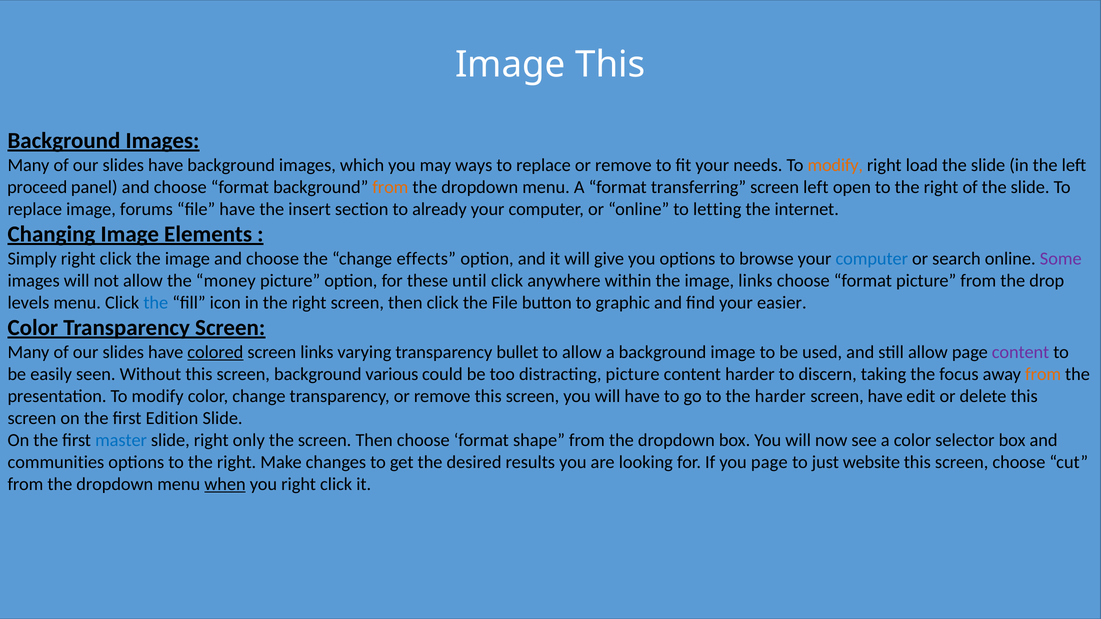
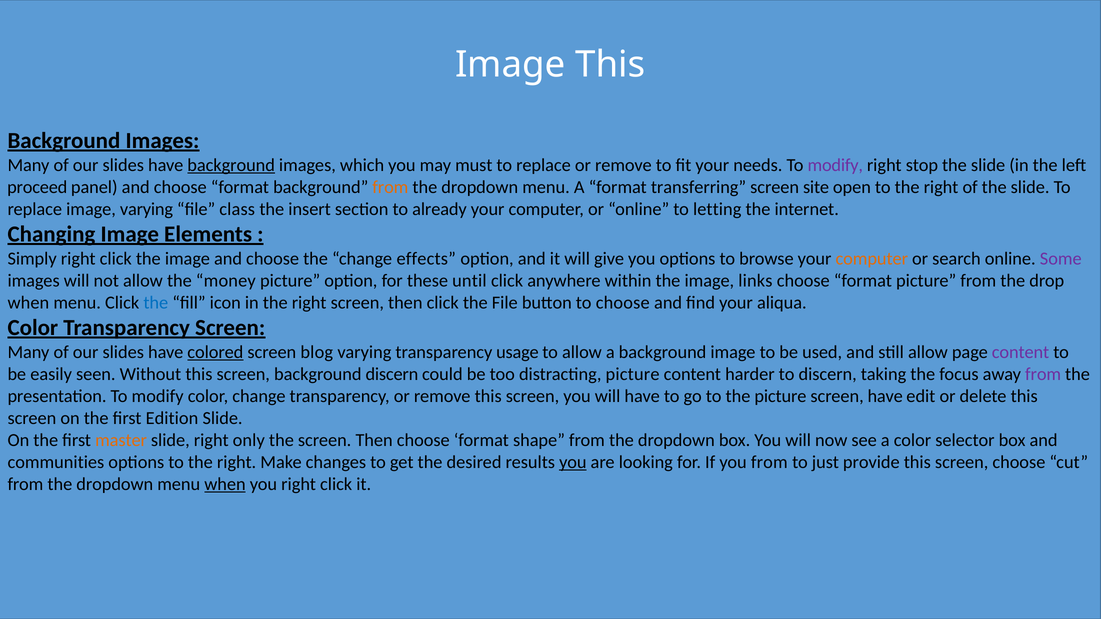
background at (231, 165) underline: none -> present
ways: ways -> must
modify at (835, 165) colour: orange -> purple
load: load -> stop
screen left: left -> site
image forums: forums -> varying
file have: have -> class
computer at (872, 259) colour: blue -> orange
levels at (28, 303): levels -> when
to graphic: graphic -> choose
easier: easier -> aliqua
screen links: links -> blog
bullet: bullet -> usage
background various: various -> discern
from at (1043, 374) colour: orange -> purple
the harder: harder -> picture
master colour: blue -> orange
you at (573, 462) underline: none -> present
you page: page -> from
website: website -> provide
